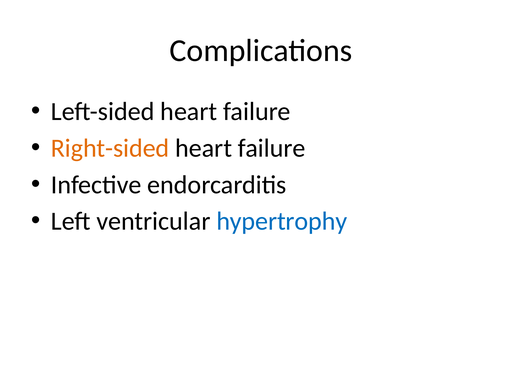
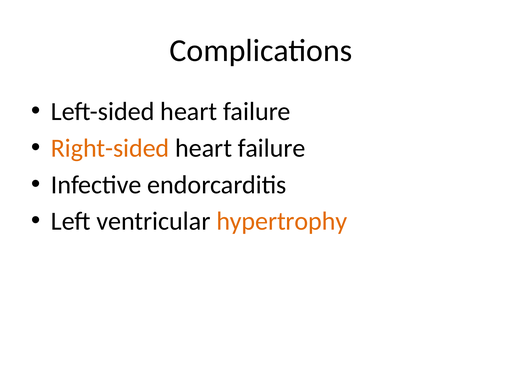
hypertrophy colour: blue -> orange
